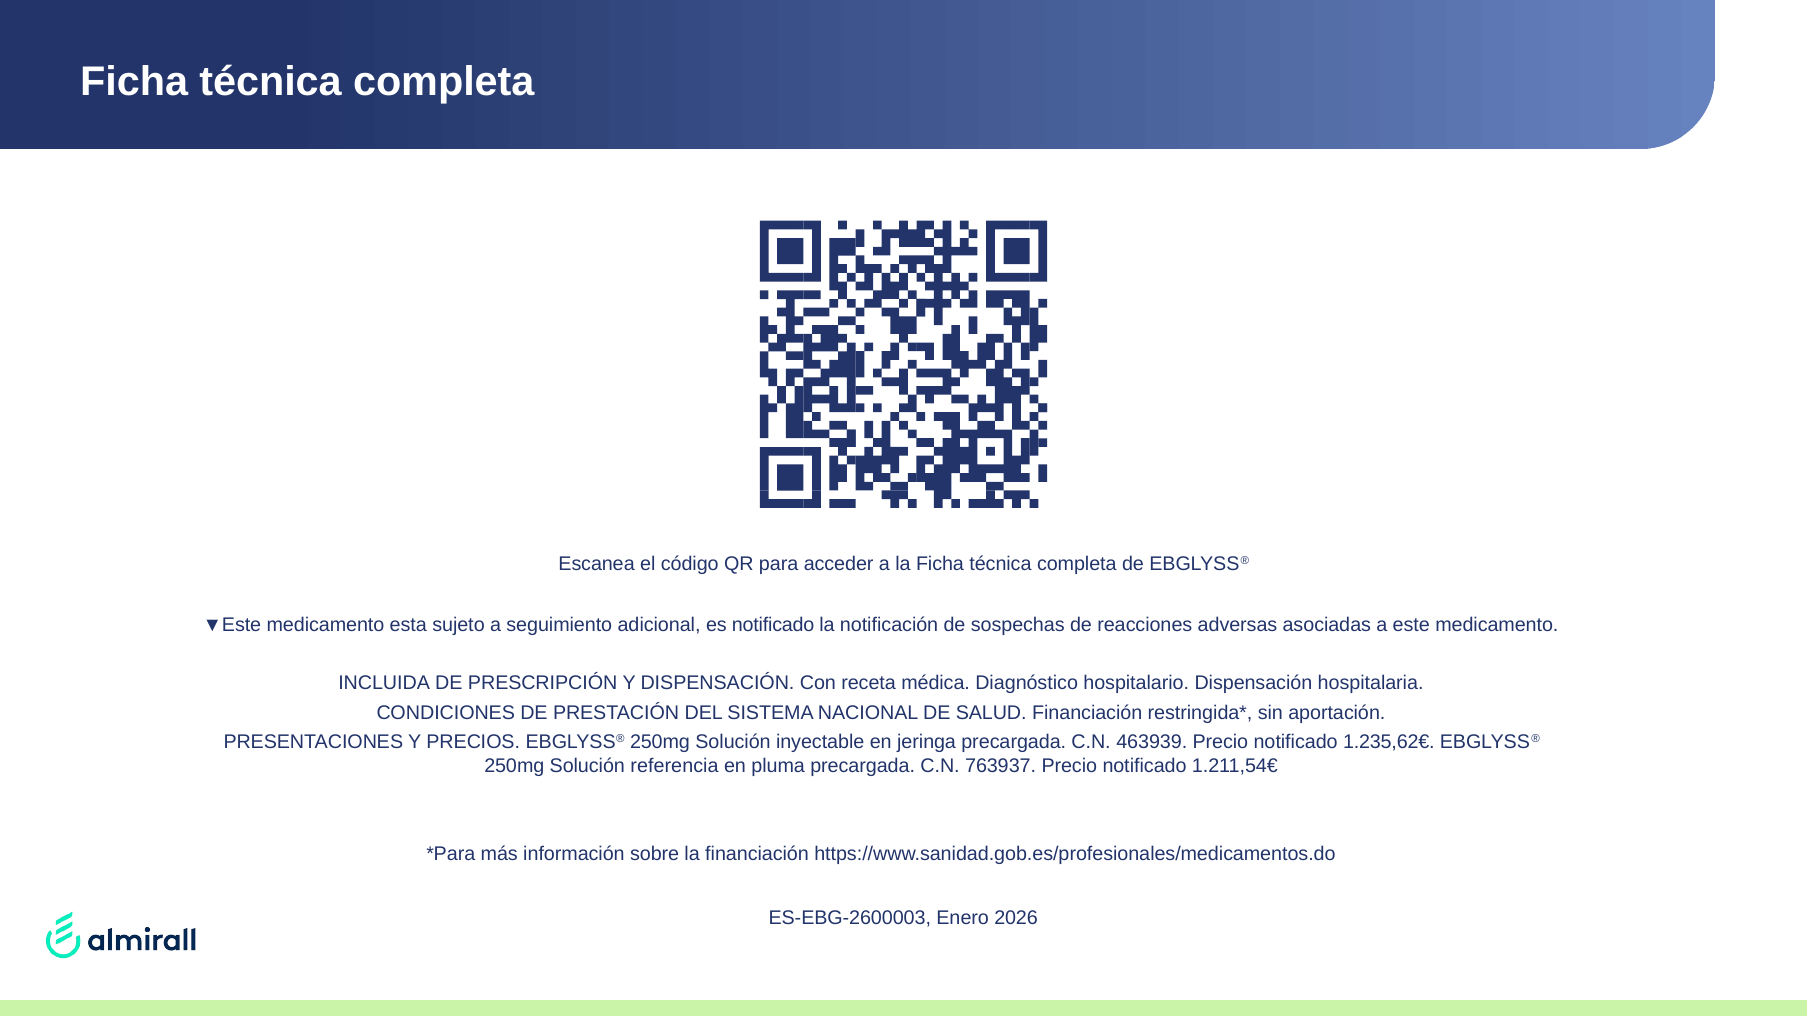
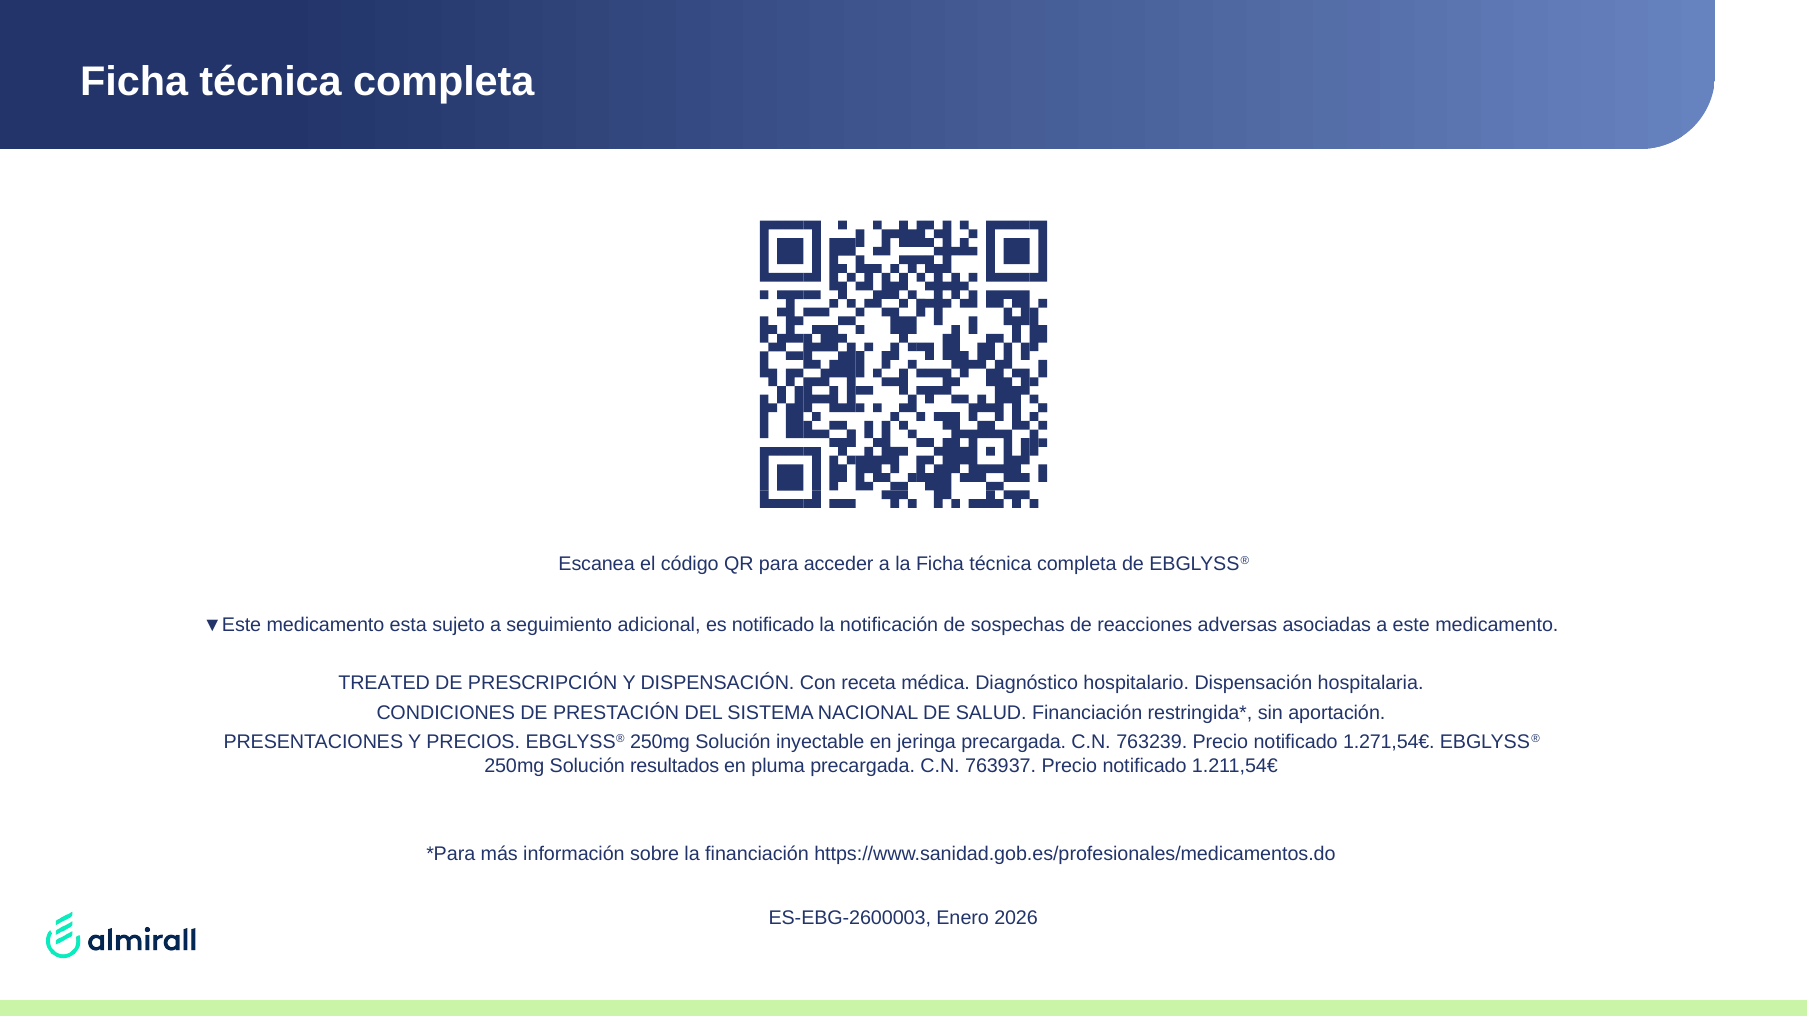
INCLUIDA: INCLUIDA -> TREATED
463939: 463939 -> 763239
1.235,62€: 1.235,62€ -> 1.271,54€
referencia: referencia -> resultados
